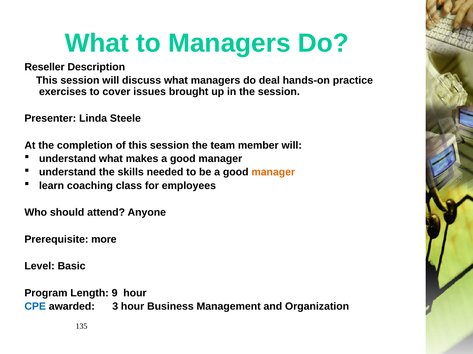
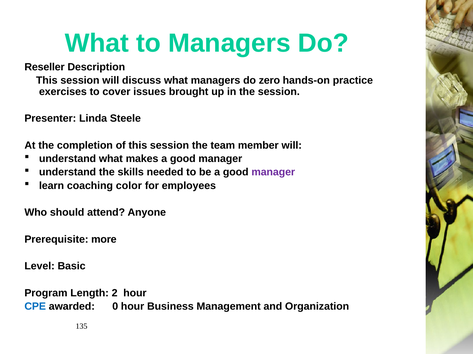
deal: deal -> zero
manager at (273, 173) colour: orange -> purple
class: class -> color
9: 9 -> 2
3: 3 -> 0
